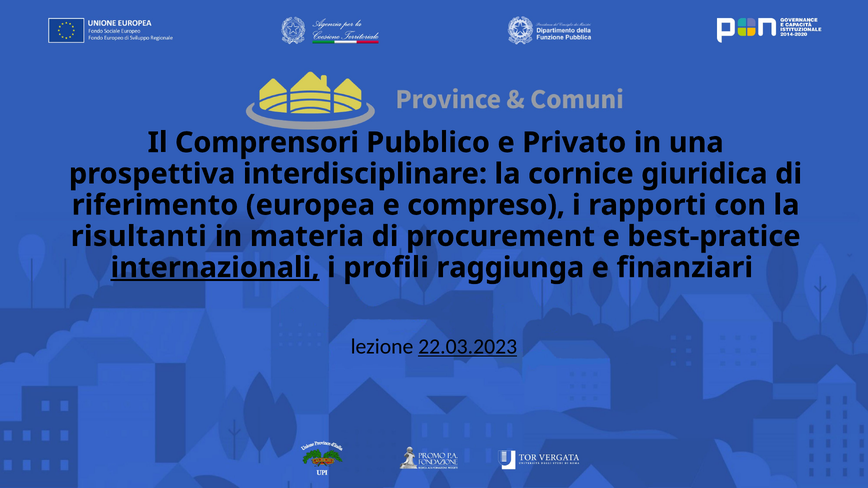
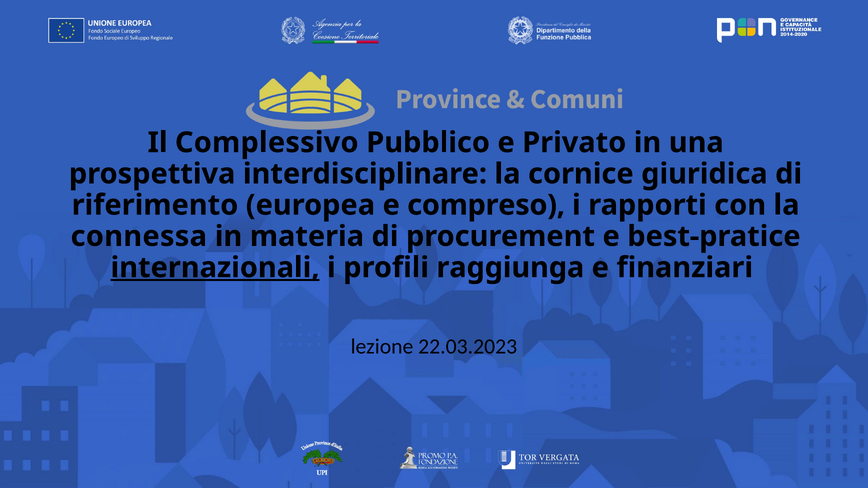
Comprensori: Comprensori -> Complessivo
risultanti: risultanti -> connessa
22.03.2023 underline: present -> none
